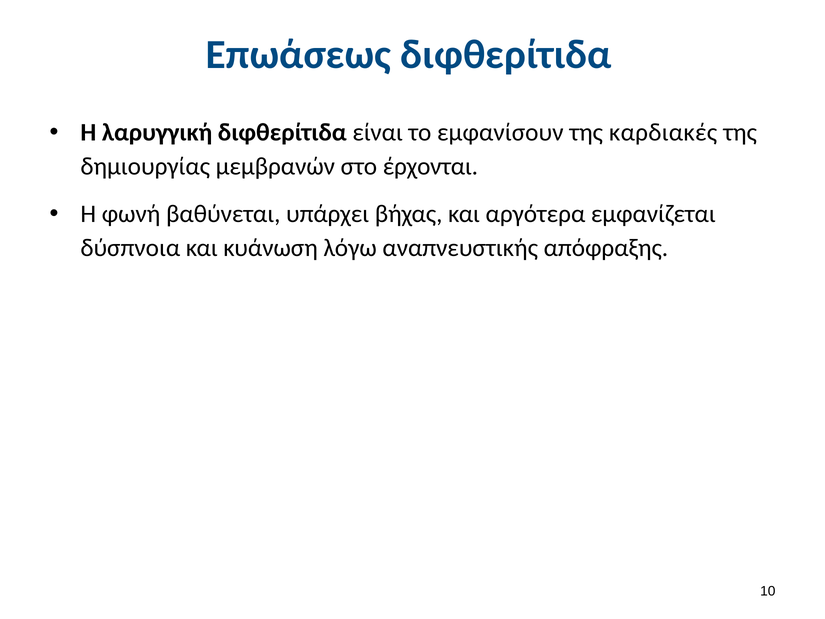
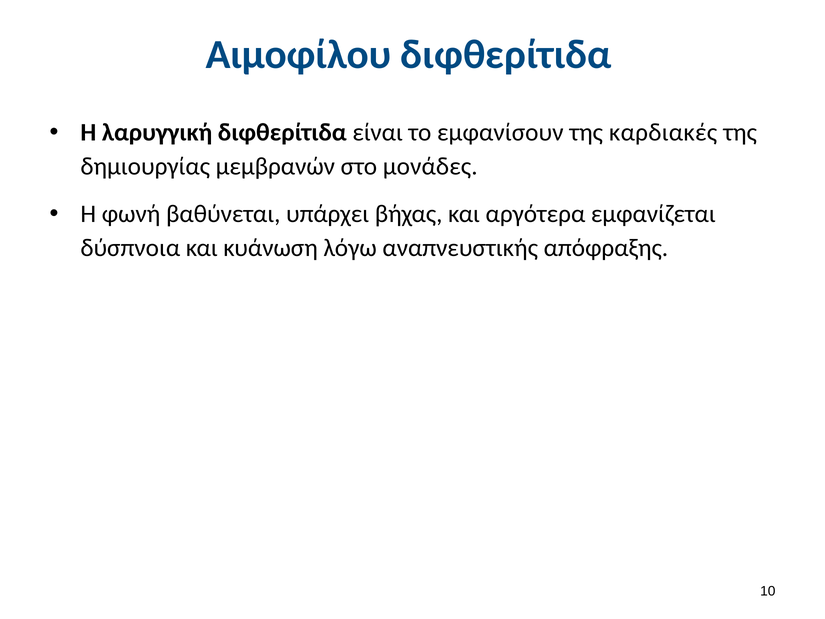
Επωάσεως: Επωάσεως -> Αιμοφίλου
έρχονται: έρχονται -> μονάδες
